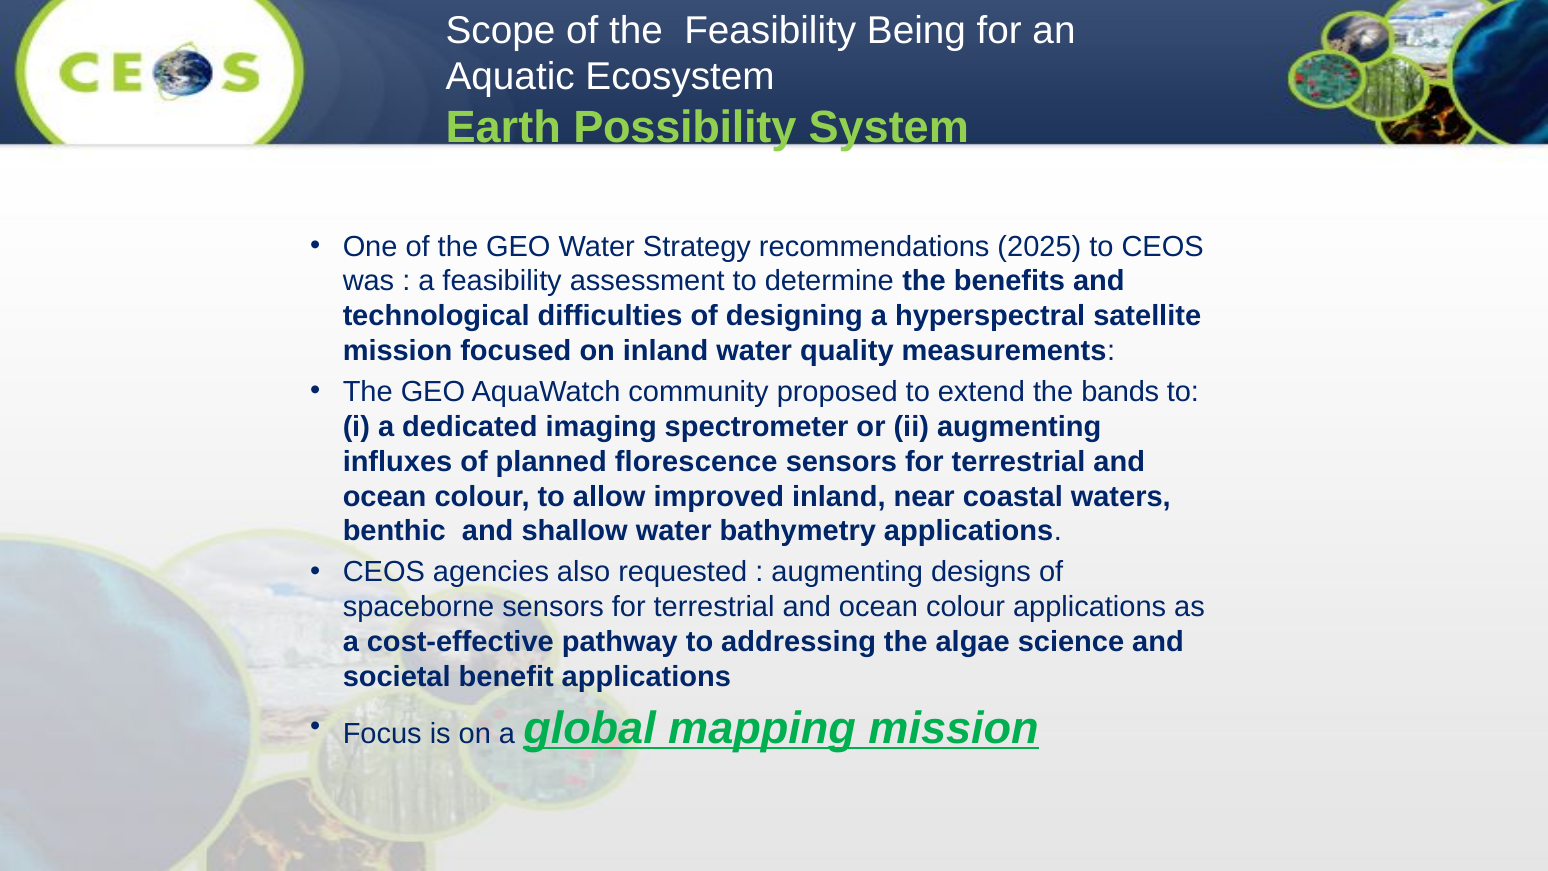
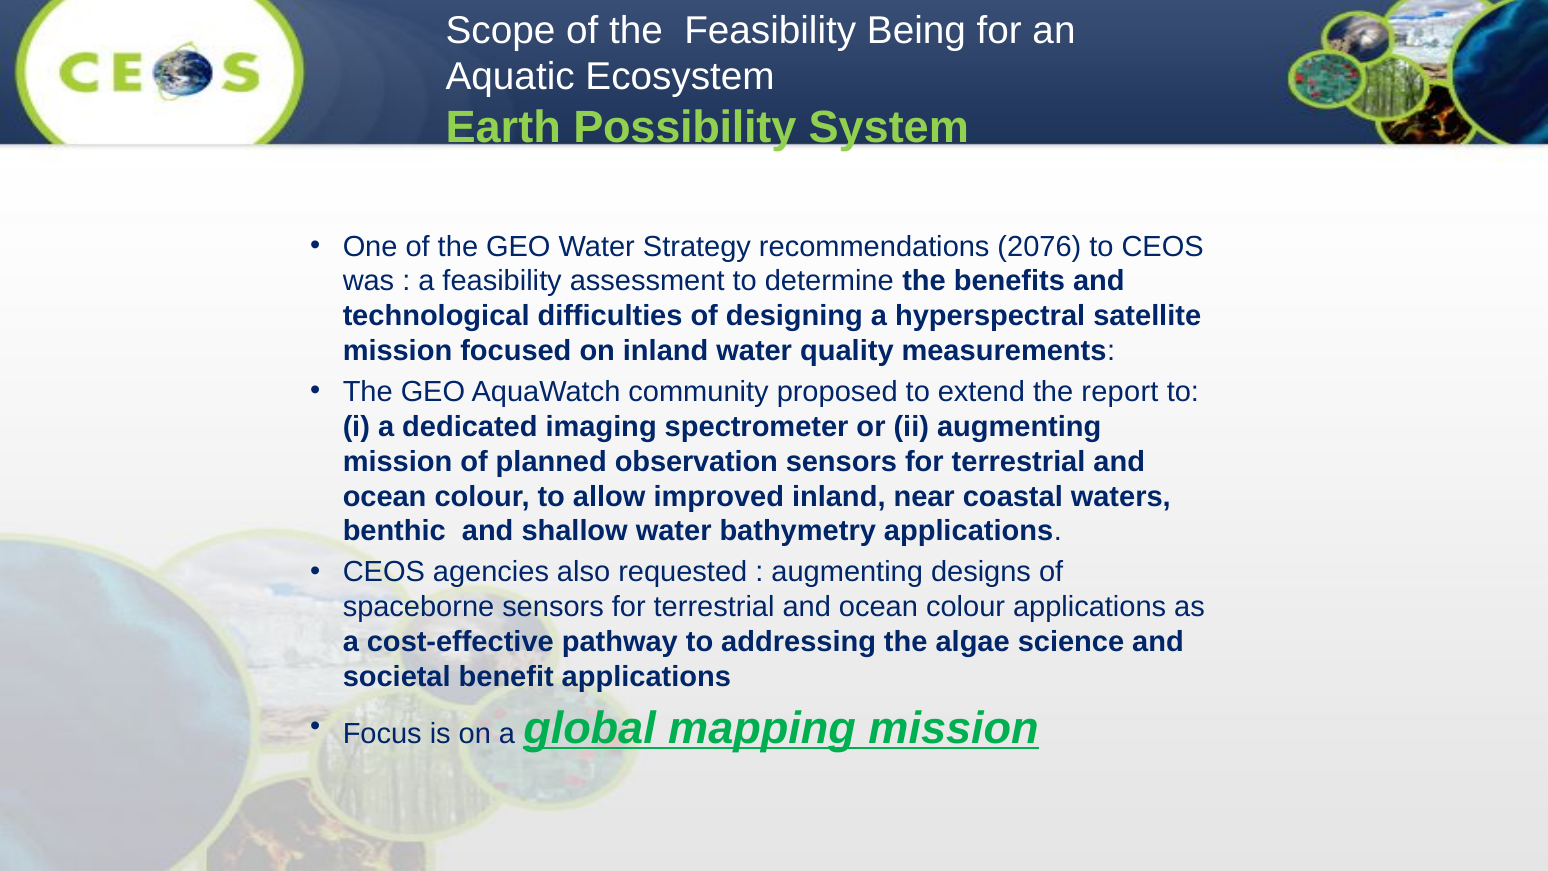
2025: 2025 -> 2076
bands: bands -> report
influxes at (398, 461): influxes -> mission
florescence: florescence -> observation
